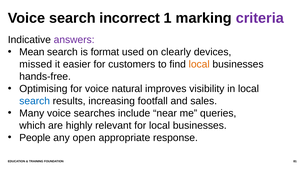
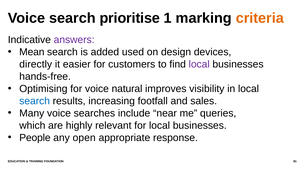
incorrect: incorrect -> prioritise
criteria colour: purple -> orange
format: format -> added
clearly: clearly -> design
missed: missed -> directly
local at (199, 64) colour: orange -> purple
